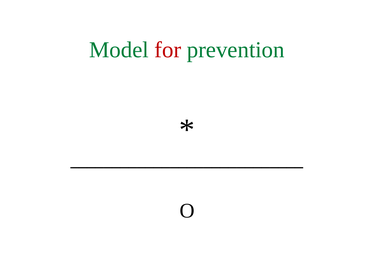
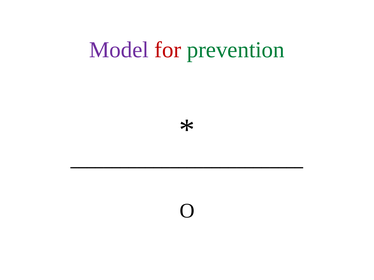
Model colour: green -> purple
